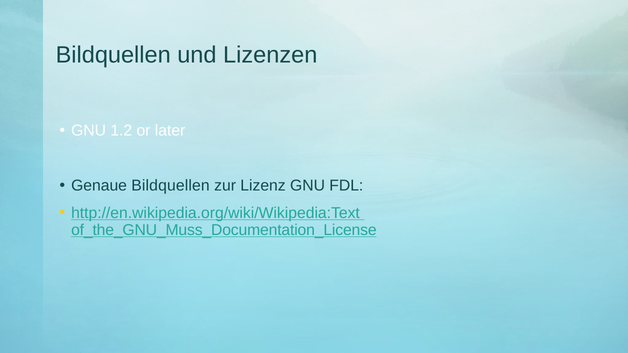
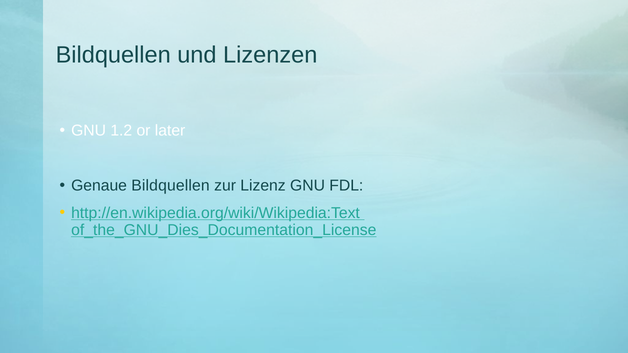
of_the_GNU_Muss_Documentation_License: of_the_GNU_Muss_Documentation_License -> of_the_GNU_Dies_Documentation_License
